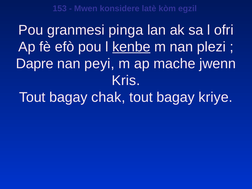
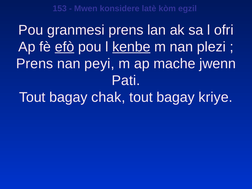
granmesi pinga: pinga -> prens
efò underline: none -> present
Dapre at (35, 64): Dapre -> Prens
Kris: Kris -> Pati
